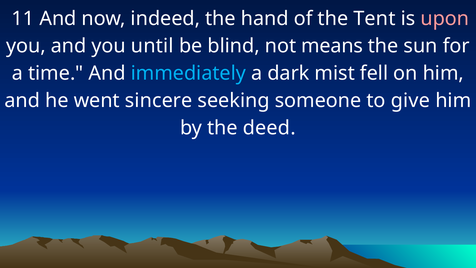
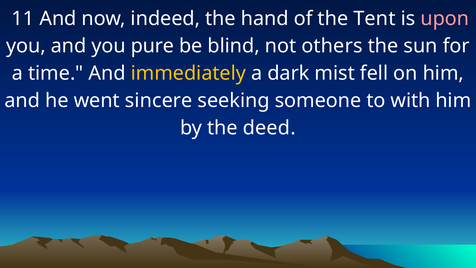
until: until -> pure
means: means -> others
immediately colour: light blue -> yellow
give: give -> with
